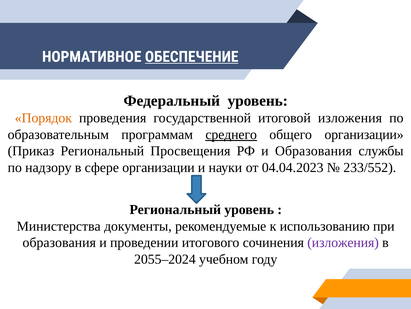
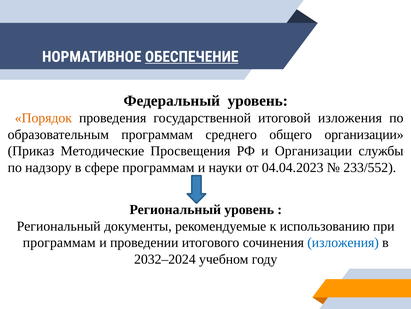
среднего underline: present -> none
Приказ Региональный: Региональный -> Методические
и Образования: Образования -> Организации
сфере организации: организации -> программам
Министерства at (59, 226): Министерства -> Региональный
образования at (59, 242): образования -> программам
изложения at (343, 242) colour: purple -> blue
2055–2024: 2055–2024 -> 2032–2024
